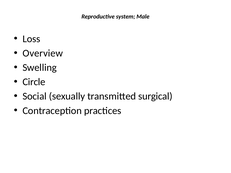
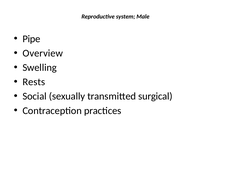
Loss: Loss -> Pipe
Circle: Circle -> Rests
